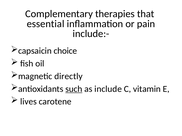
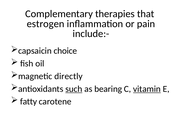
essential: essential -> estrogen
include: include -> bearing
vitamin underline: none -> present
lives: lives -> fatty
